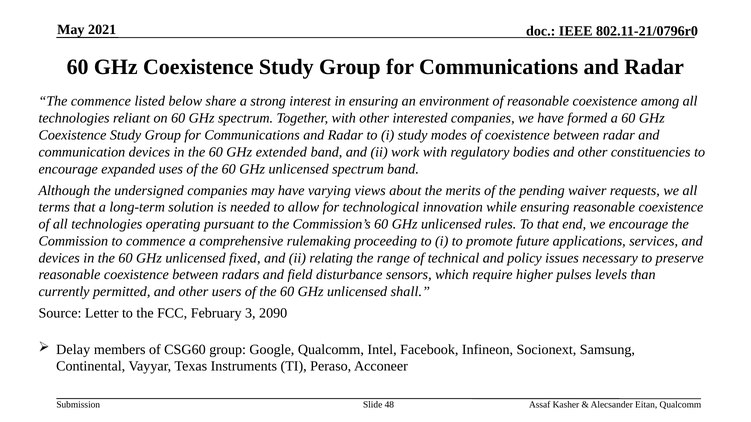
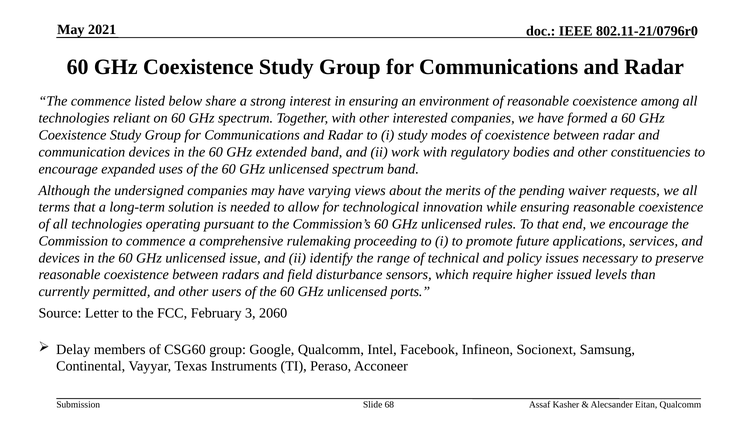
fixed: fixed -> issue
relating: relating -> identify
pulses: pulses -> issued
shall: shall -> ports
2090: 2090 -> 2060
48: 48 -> 68
